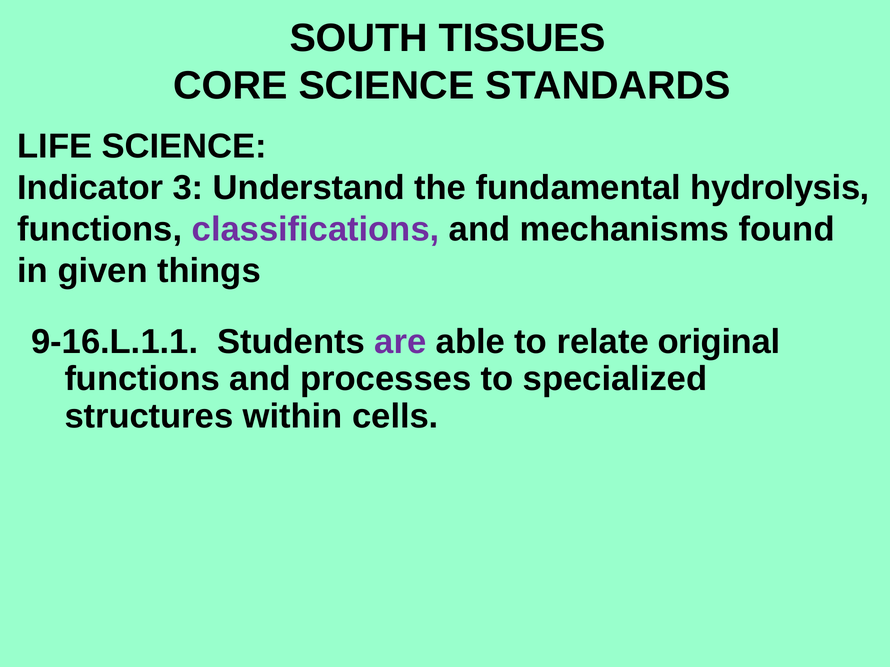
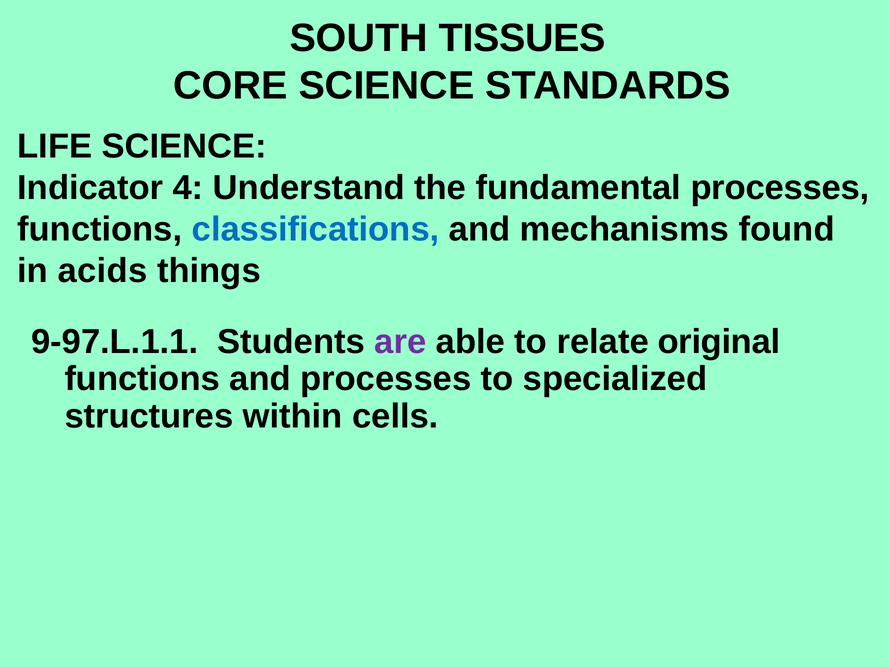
3: 3 -> 4
fundamental hydrolysis: hydrolysis -> processes
classifications colour: purple -> blue
given: given -> acids
9-16.L.1.1: 9-16.L.1.1 -> 9-97.L.1.1
